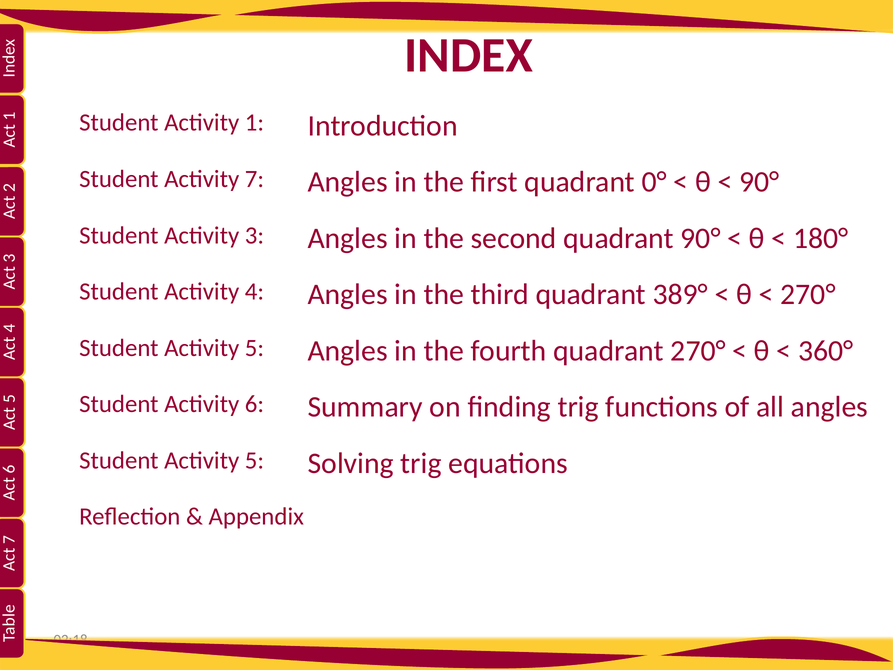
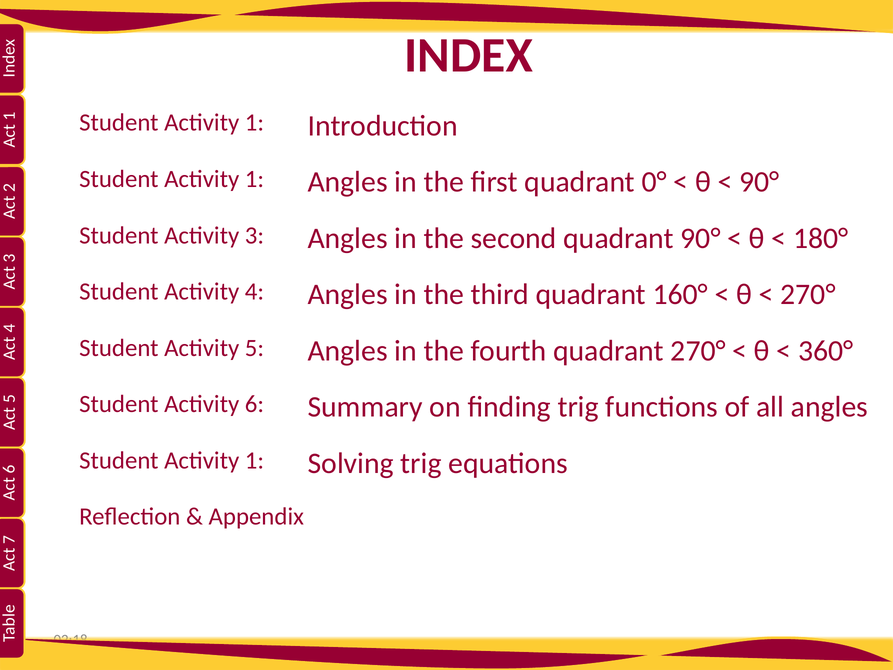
7 at (254, 179): 7 -> 1
389°: 389° -> 160°
5 at (254, 460): 5 -> 1
